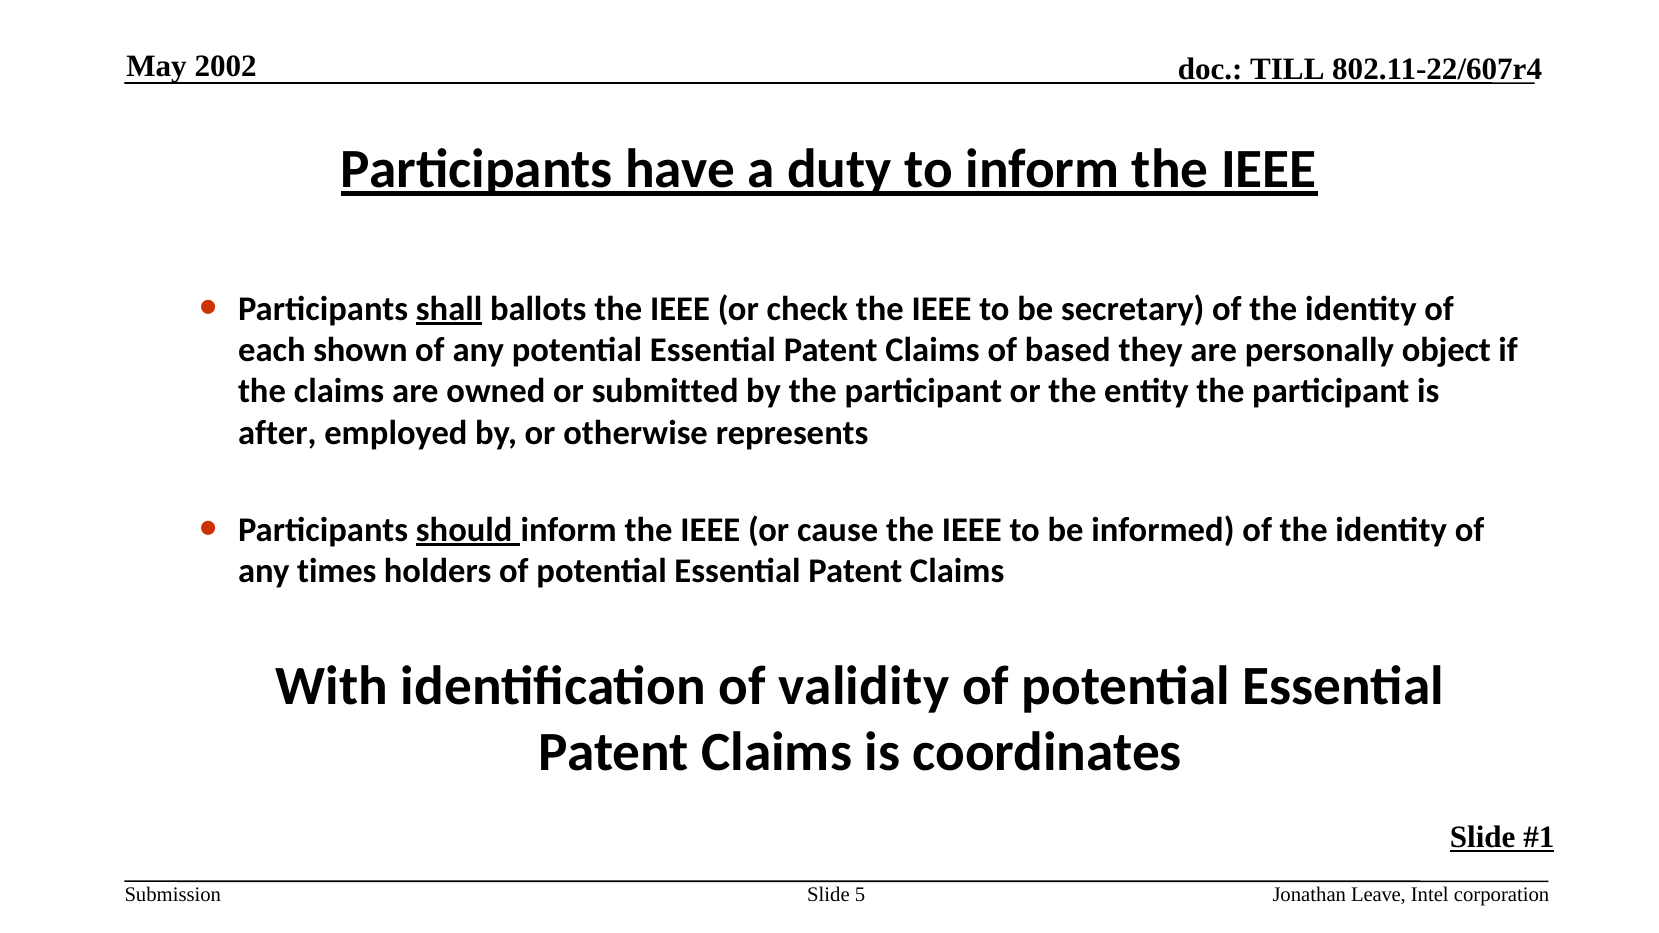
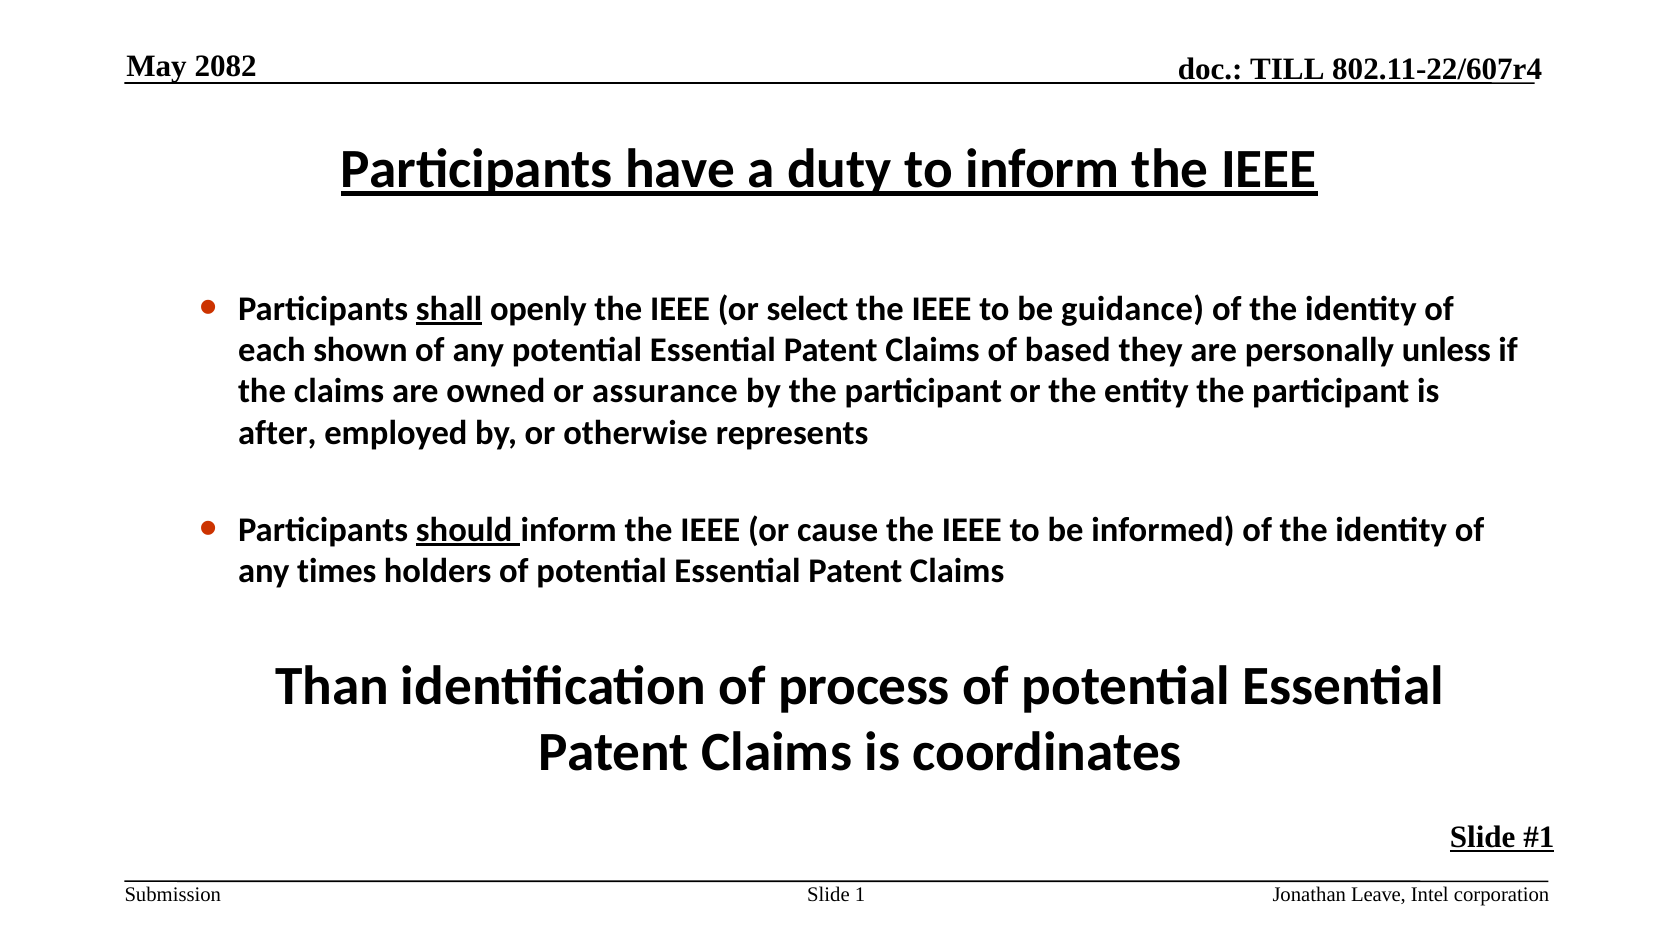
2002: 2002 -> 2082
ballots: ballots -> openly
check: check -> select
secretary: secretary -> guidance
object: object -> unless
submitted: submitted -> assurance
With: With -> Than
validity: validity -> process
5: 5 -> 1
